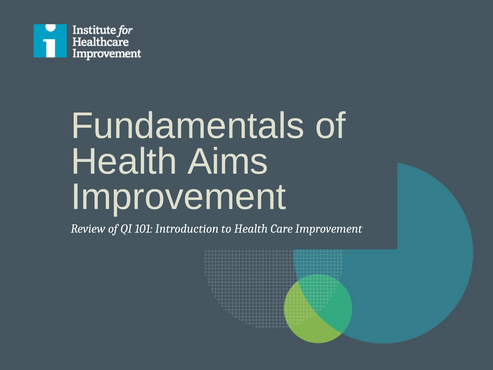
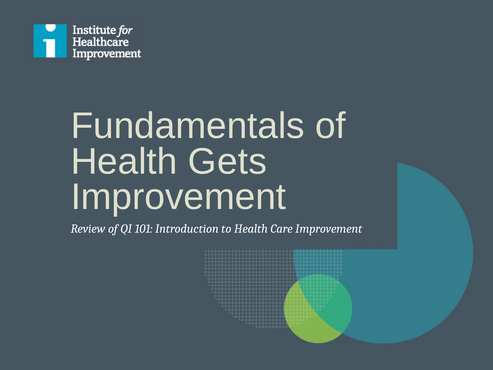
Aims: Aims -> Gets
